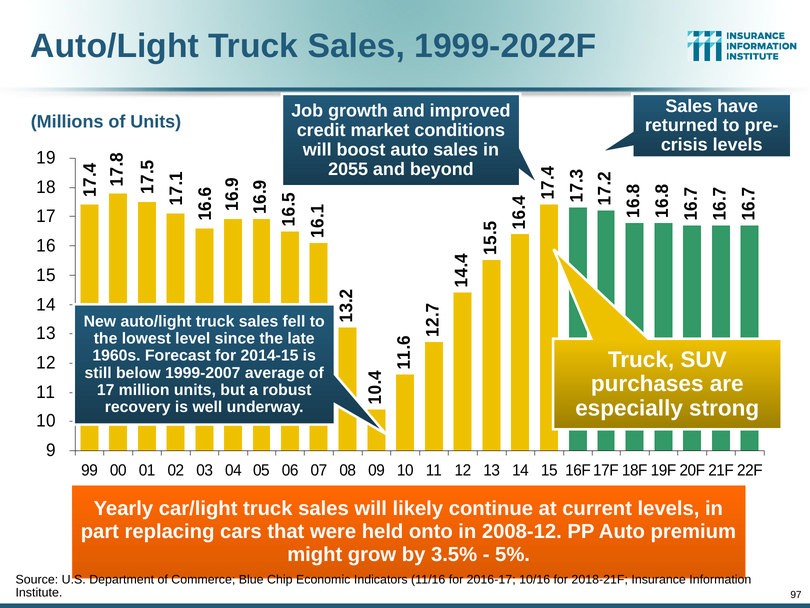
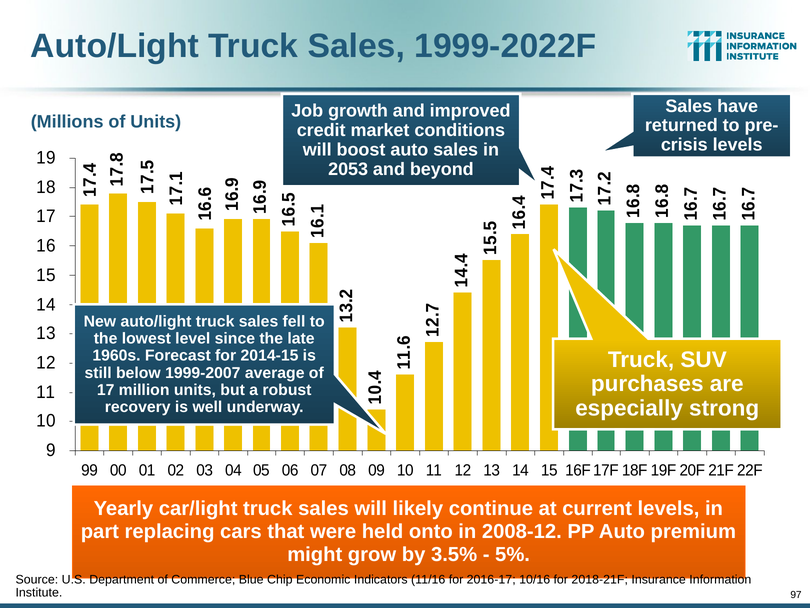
2055: 2055 -> 2053
